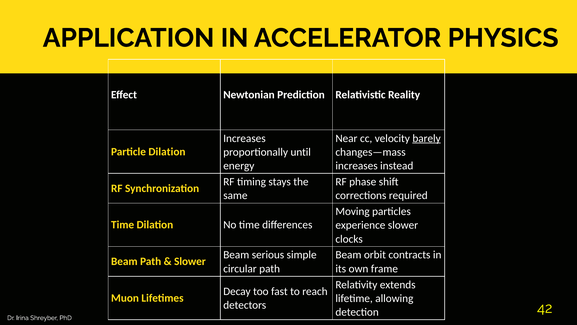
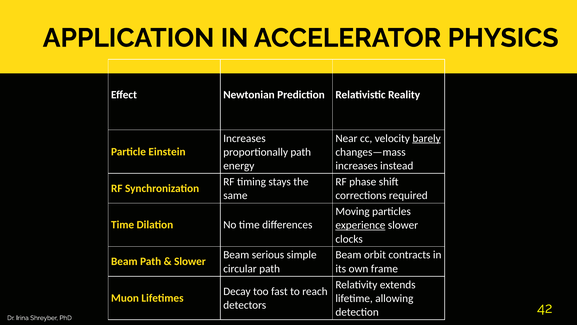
Particle Dilation: Dilation -> Einstein
proportionally until: until -> path
experience underline: none -> present
